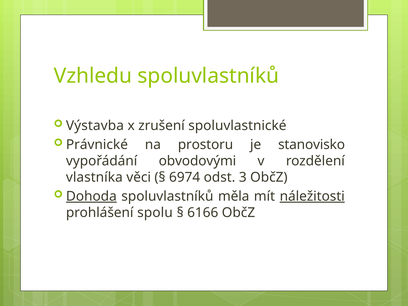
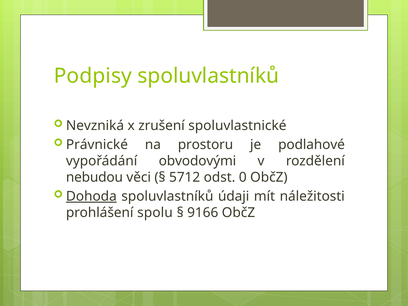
Vzhledu: Vzhledu -> Podpisy
Výstavba: Výstavba -> Nevzniká
stanovisko: stanovisko -> podlahové
vlastníka: vlastníka -> nebudou
6974: 6974 -> 5712
3: 3 -> 0
měla: měla -> údaji
náležitosti underline: present -> none
6166: 6166 -> 9166
